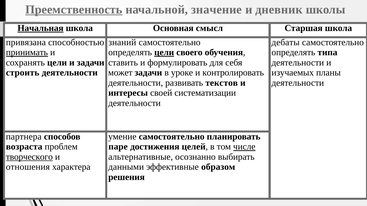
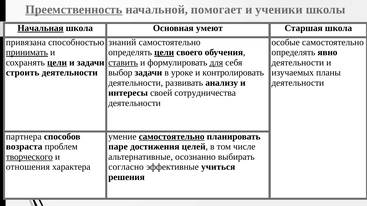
значение: значение -> помогает
дневник: дневник -> ученики
смысл: смысл -> умеют
дебаты: дебаты -> особые
типа: типа -> явно
цели at (57, 63) underline: none -> present
ставить underline: none -> present
для underline: none -> present
может: может -> выбор
текстов: текстов -> анализу
систематизации: систематизации -> сотрудничества
самостоятельно at (172, 137) underline: none -> present
числе underline: present -> none
данными: данными -> согласно
образом: образом -> учиться
